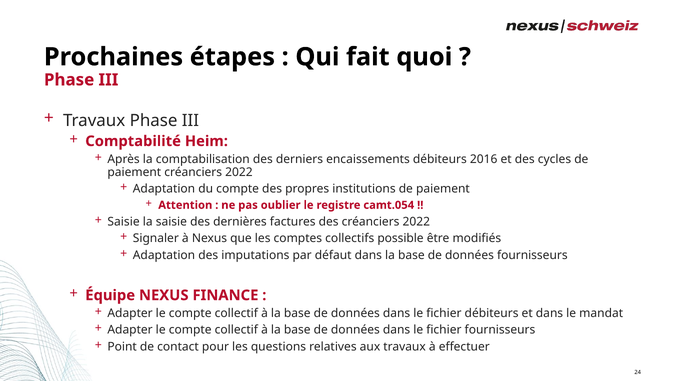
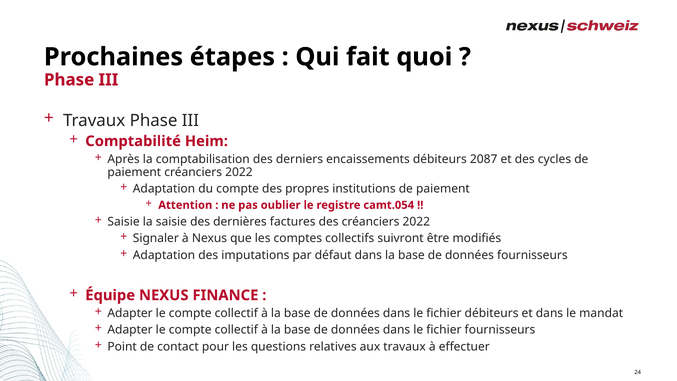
2016: 2016 -> 2087
possible: possible -> suivront
